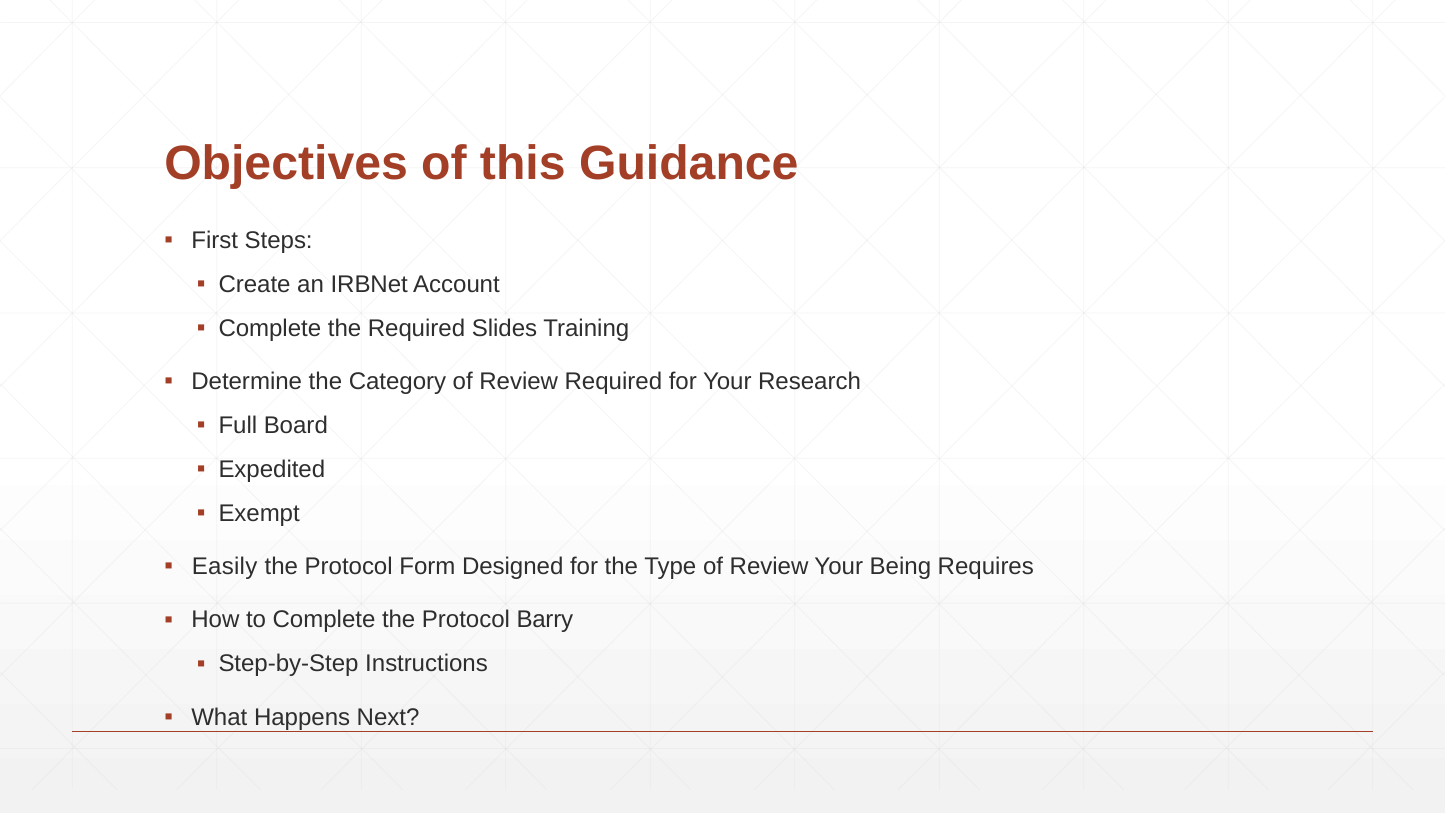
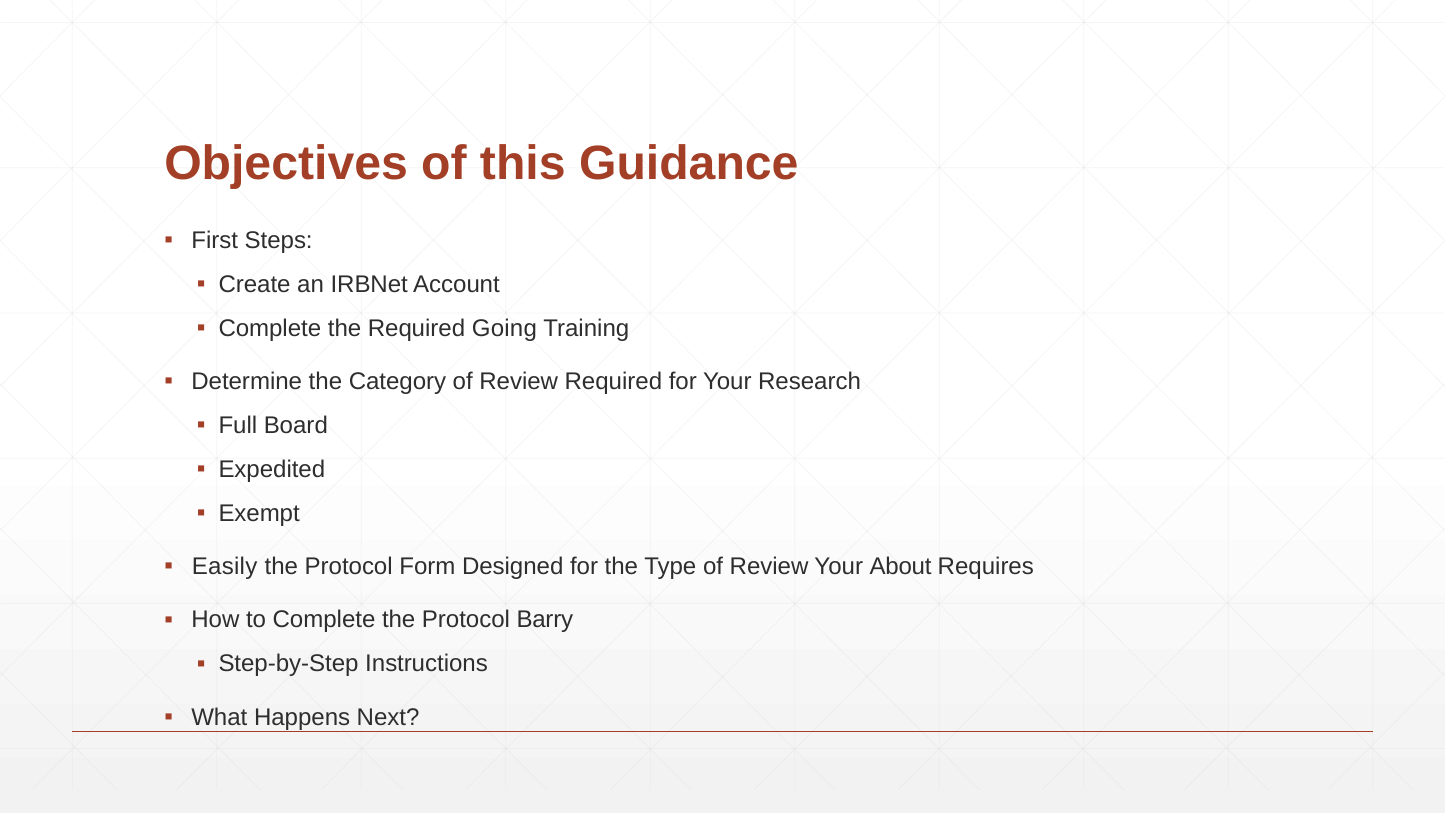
Slides: Slides -> Going
Being: Being -> About
